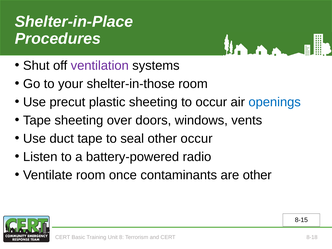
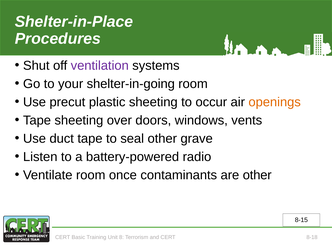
shelter-in-those: shelter-in-those -> shelter-in-going
openings colour: blue -> orange
other occur: occur -> grave
